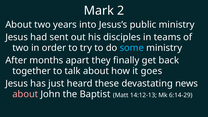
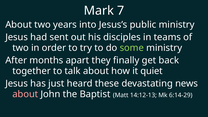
2: 2 -> 7
some colour: light blue -> light green
goes: goes -> quiet
